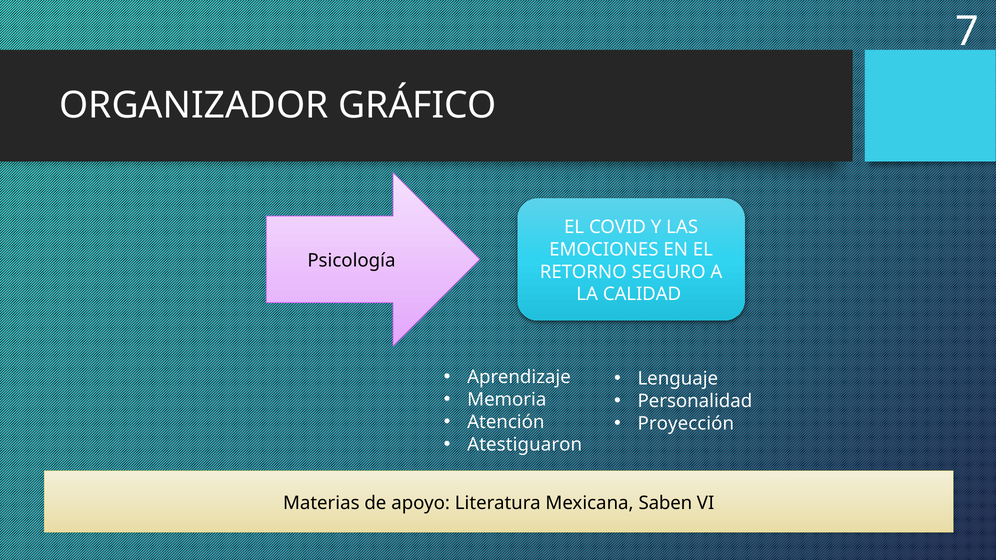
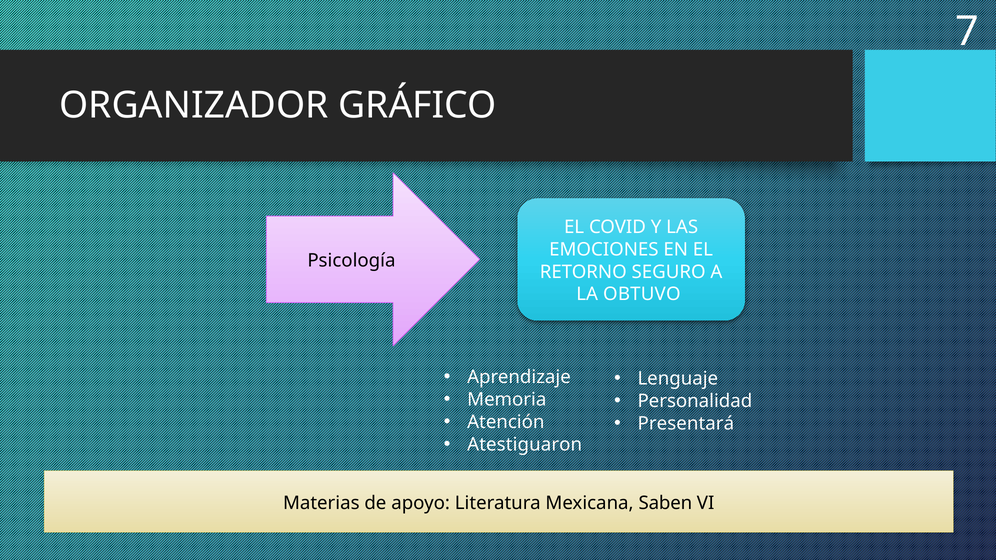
CALIDAD: CALIDAD -> OBTUVO
Proyección: Proyección -> Presentará
